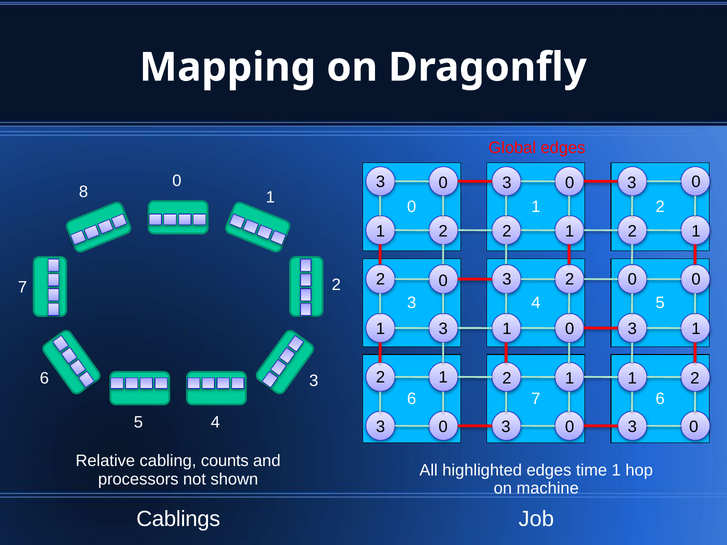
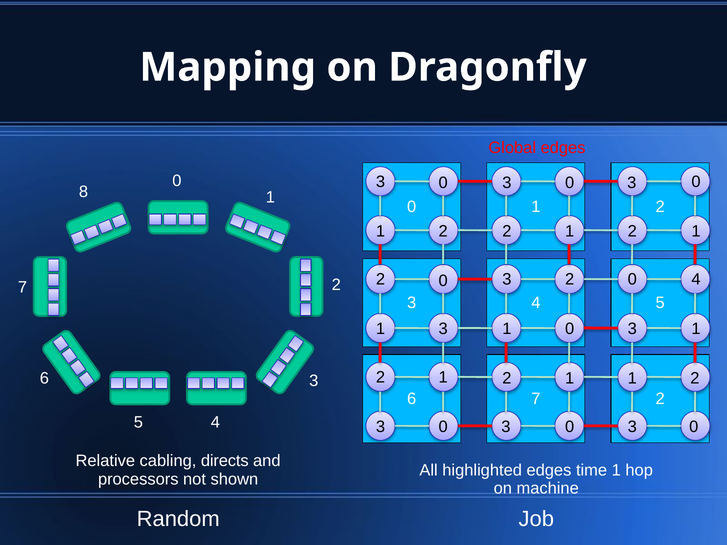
0 at (696, 280): 0 -> 4
7 6: 6 -> 2
counts: counts -> directs
Cablings: Cablings -> Random
